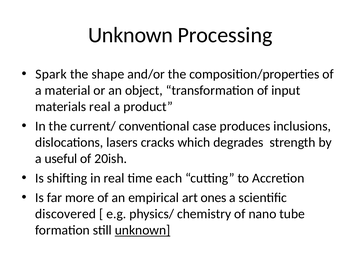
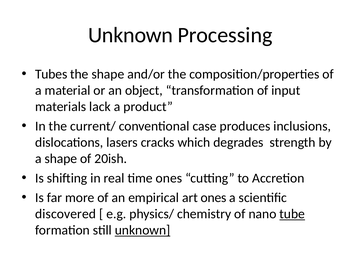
Spark: Spark -> Tubes
materials real: real -> lack
a useful: useful -> shape
time each: each -> ones
tube underline: none -> present
